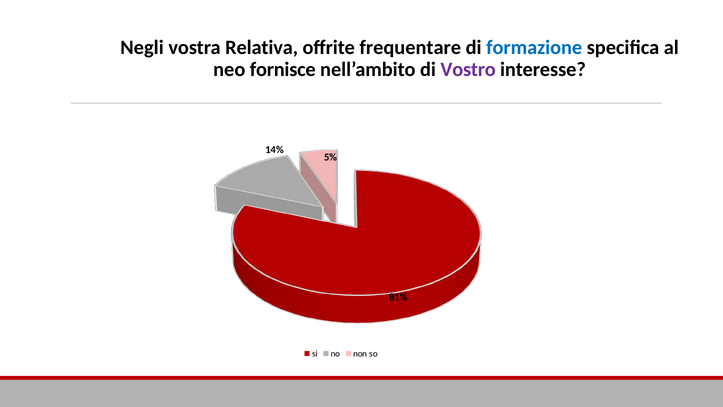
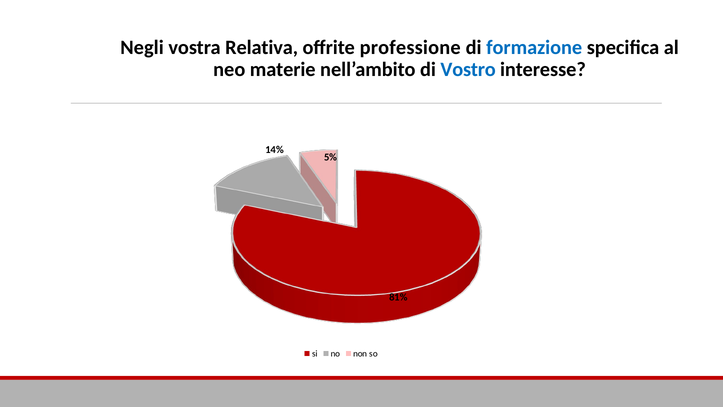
frequentare: frequentare -> professione
fornisce: fornisce -> materie
Vostro colour: purple -> blue
